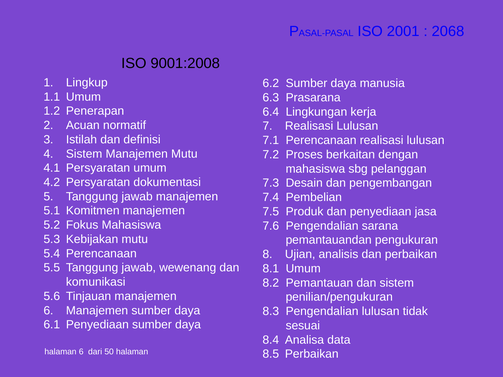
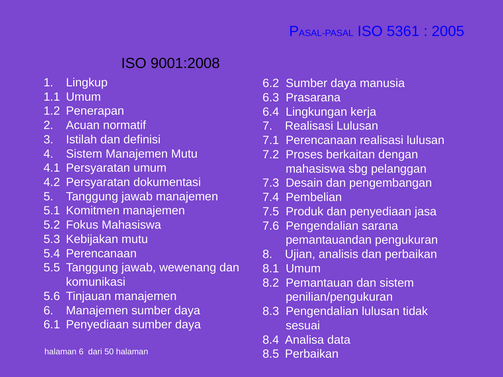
2001: 2001 -> 5361
2068: 2068 -> 2005
